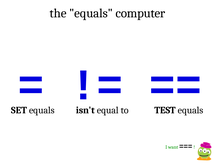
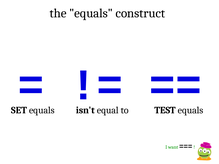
computer: computer -> construct
